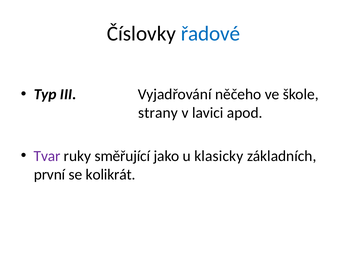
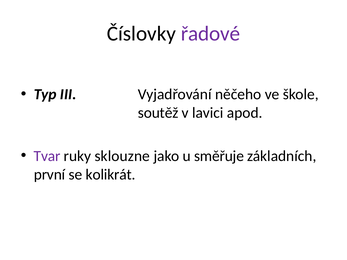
řadové colour: blue -> purple
strany: strany -> soutěž
směřující: směřující -> sklouzne
klasicky: klasicky -> směřuje
